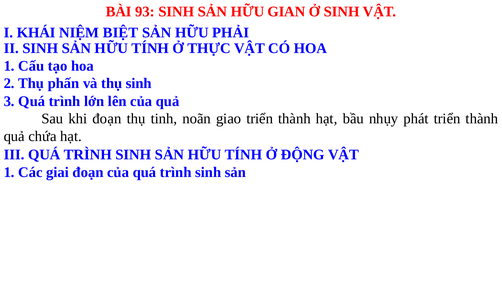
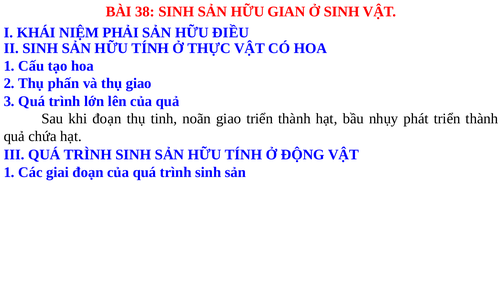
93: 93 -> 38
BIỆT: BIỆT -> PHẢI
PHẢI: PHẢI -> ĐIỀU
thụ sinh: sinh -> giao
